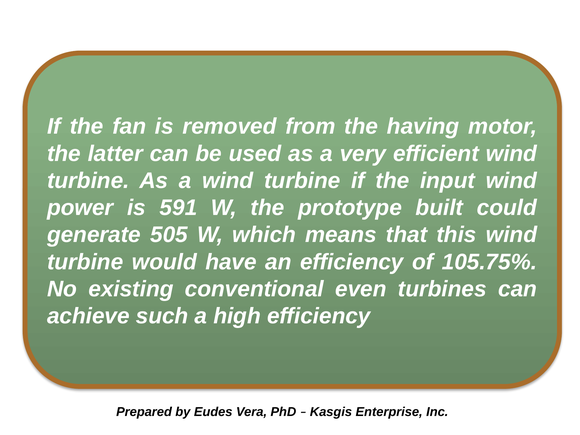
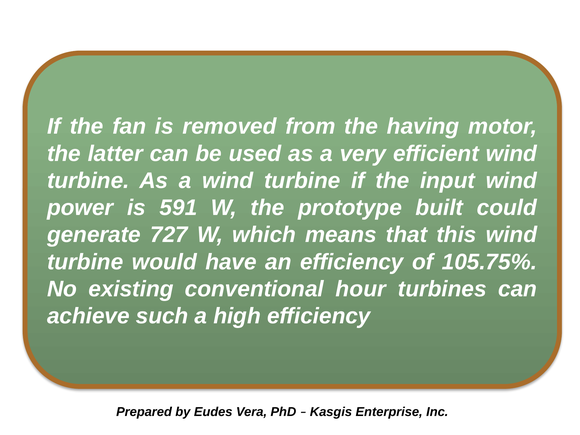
505: 505 -> 727
even: even -> hour
